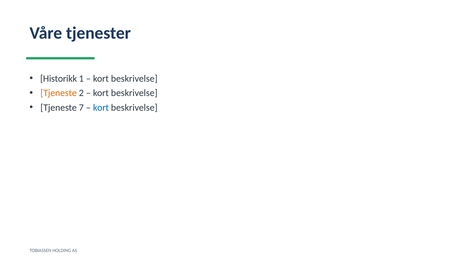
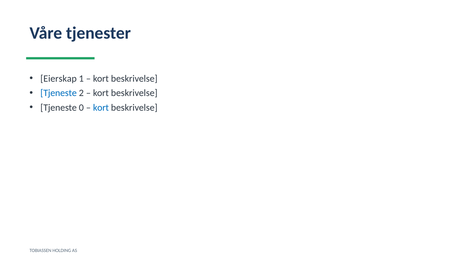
Historikk: Historikk -> Eierskap
Tjeneste at (59, 93) colour: orange -> blue
7: 7 -> 0
